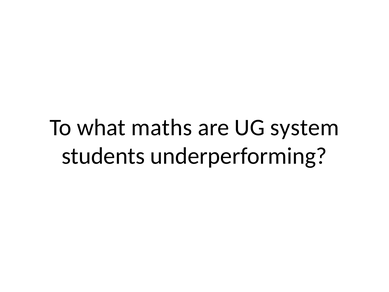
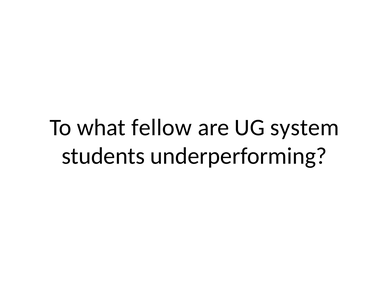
maths: maths -> fellow
